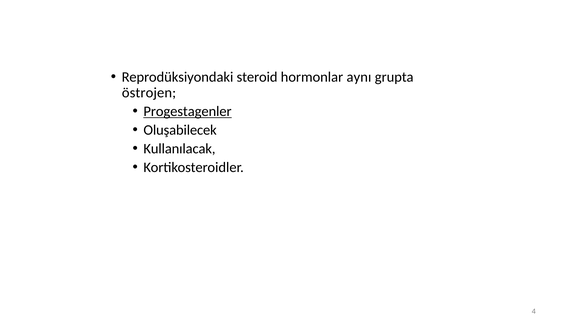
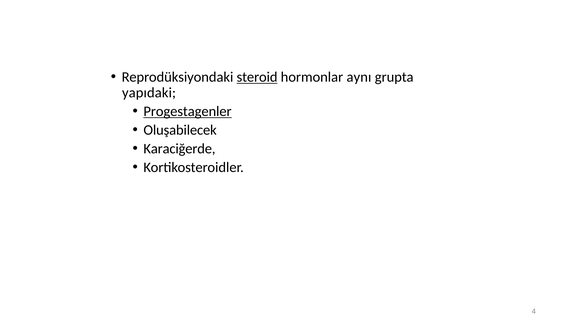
steroid underline: none -> present
östrojen: östrojen -> yapıdaki
Kullanılacak: Kullanılacak -> Karaciğerde
